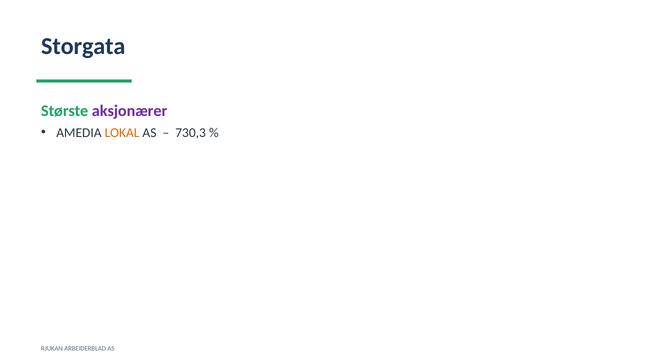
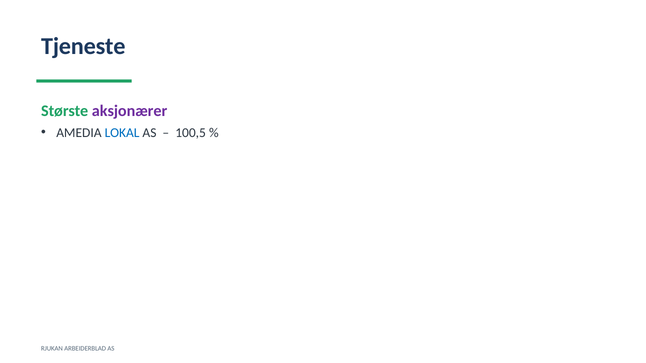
Storgata: Storgata -> Tjeneste
LOKAL colour: orange -> blue
730,3: 730,3 -> 100,5
